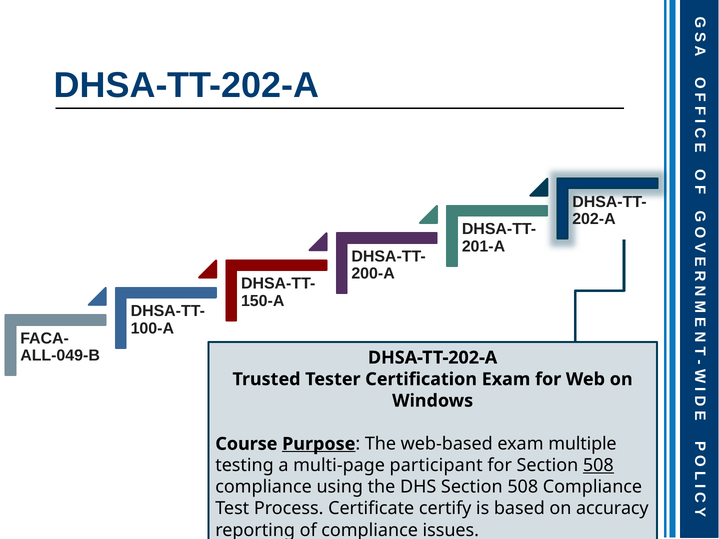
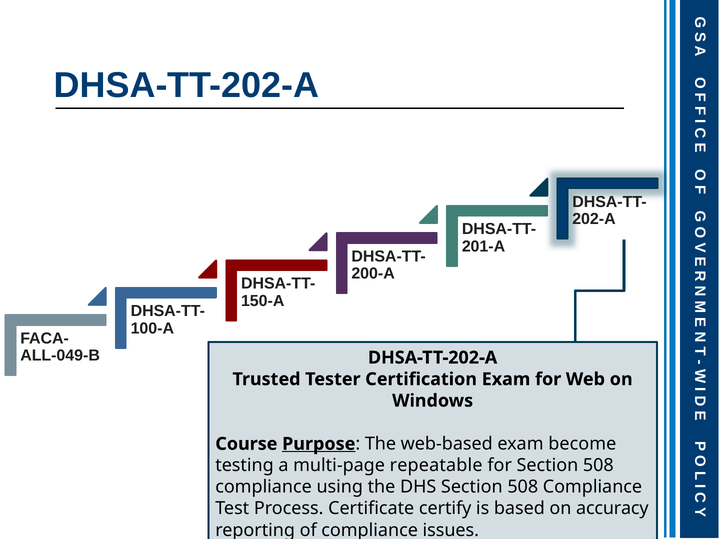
multiple: multiple -> become
participant: participant -> repeatable
508 at (598, 466) underline: present -> none
